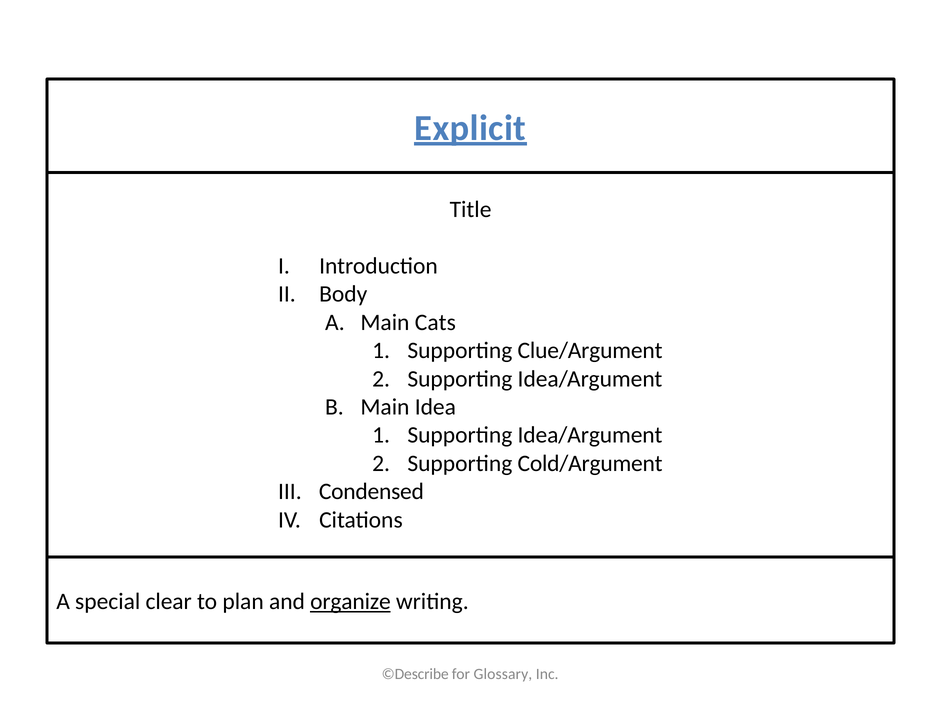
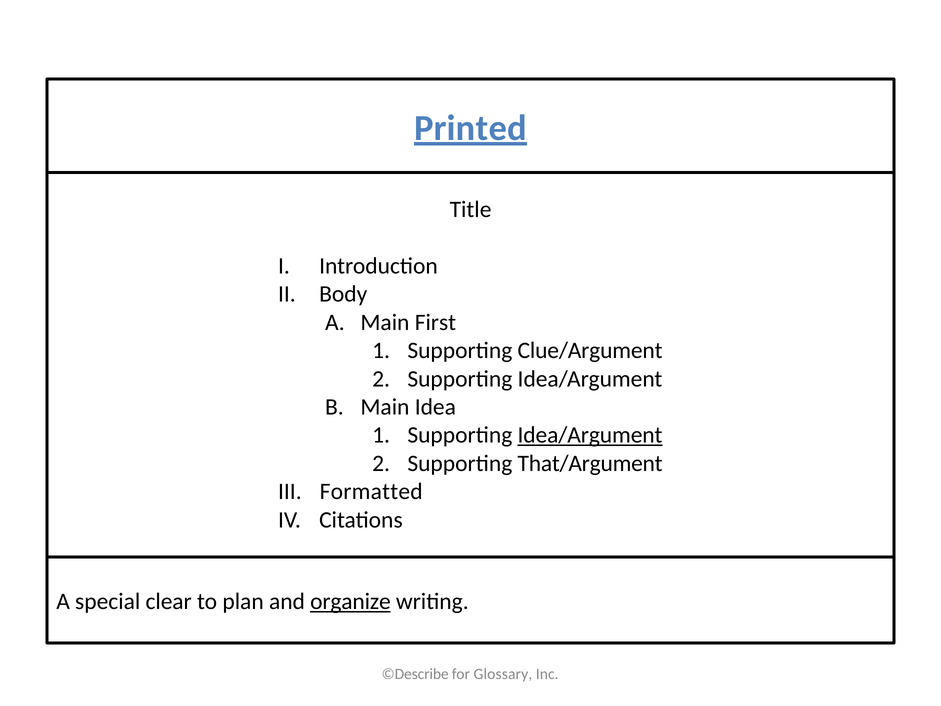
Explicit: Explicit -> Printed
Cats: Cats -> First
Idea/Argument at (590, 435) underline: none -> present
Cold/Argument: Cold/Argument -> That/Argument
Condensed: Condensed -> Formatted
